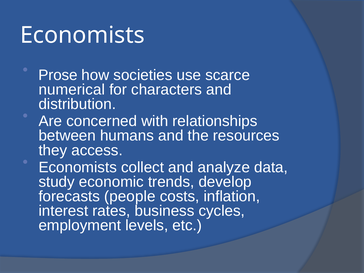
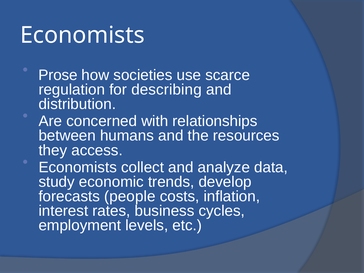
numerical: numerical -> regulation
characters: characters -> describing
